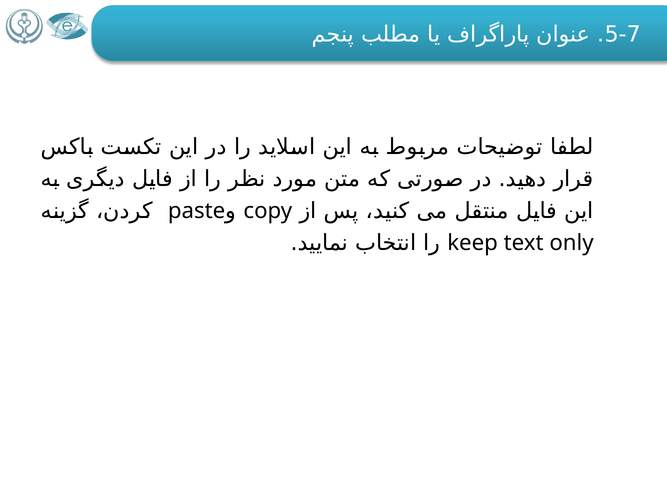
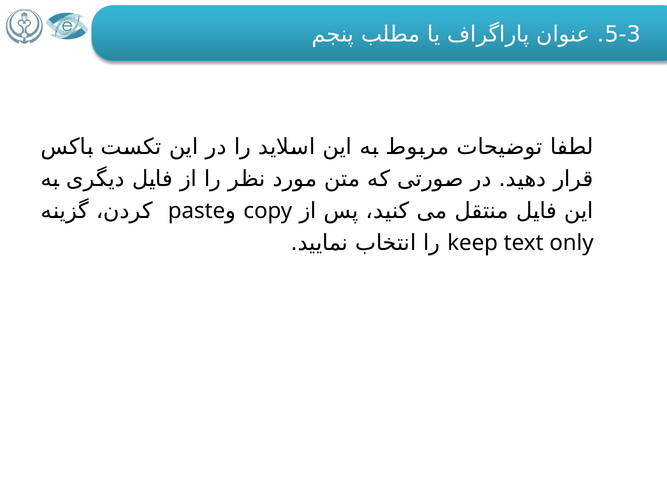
5-7: 5-7 -> 5-3
